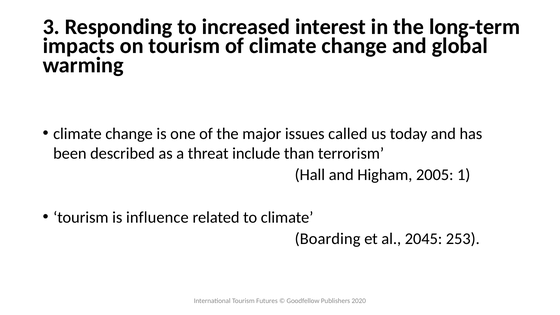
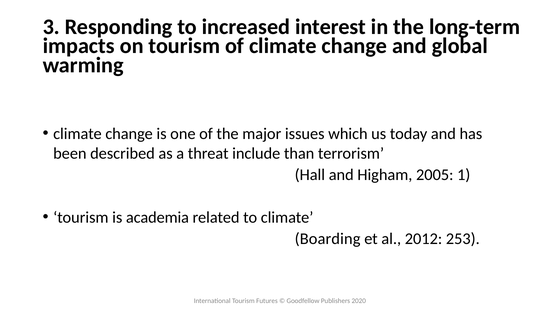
called: called -> which
influence: influence -> academia
2045: 2045 -> 2012
